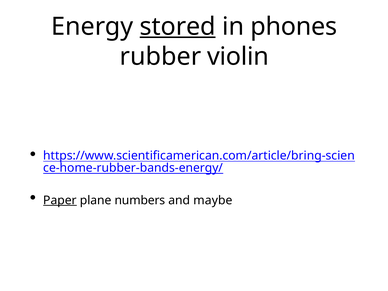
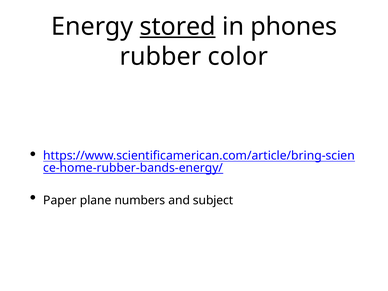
violin: violin -> color
Paper underline: present -> none
maybe: maybe -> subject
